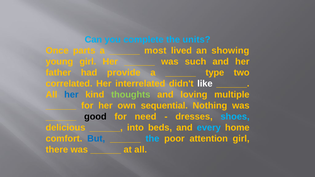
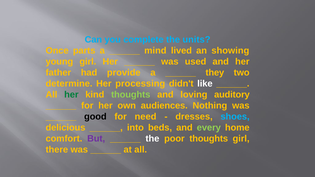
most: most -> mind
such: such -> used
type: type -> they
correlated: correlated -> determine
interrelated: interrelated -> processing
her at (71, 95) colour: blue -> green
multiple: multiple -> auditory
sequential: sequential -> audiences
every colour: light blue -> light green
But colour: blue -> purple
the at (152, 139) colour: light blue -> white
poor attention: attention -> thoughts
